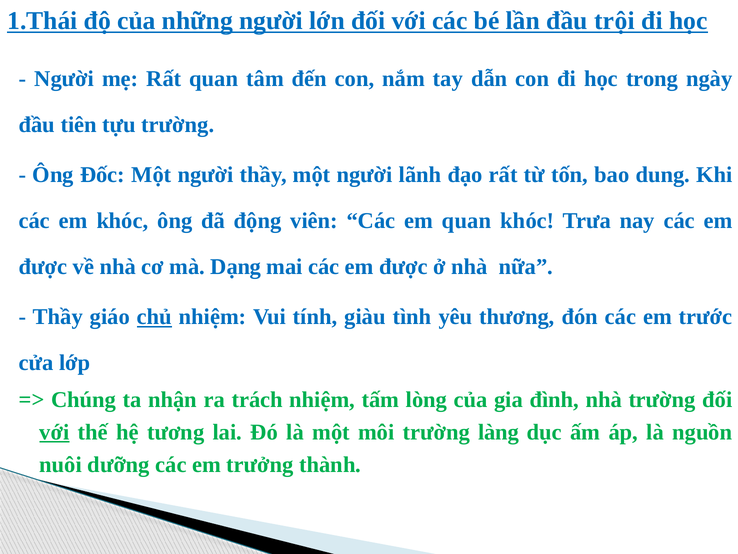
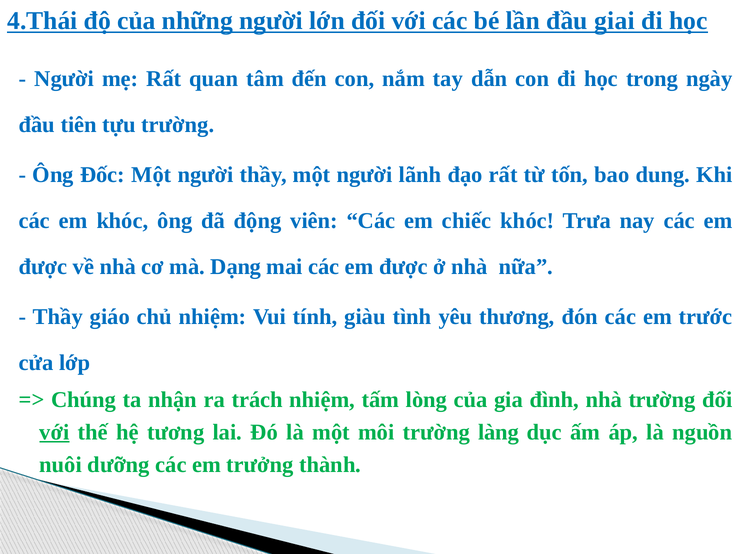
1.Thái: 1.Thái -> 4.Thái
trội: trội -> giai
em quan: quan -> chiếc
chủ underline: present -> none
